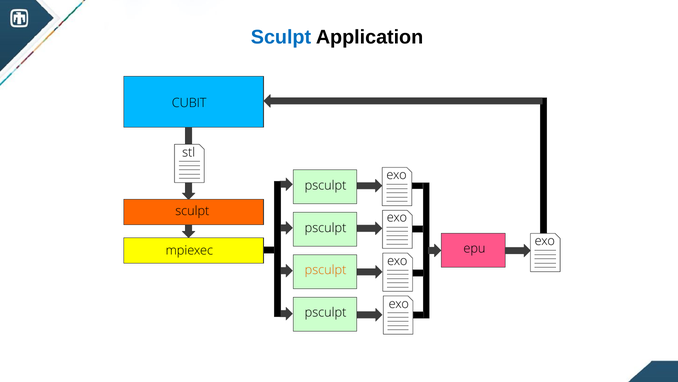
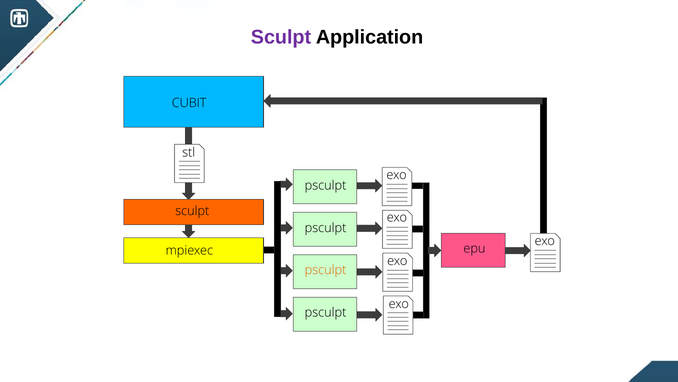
Sculpt at (281, 37) colour: blue -> purple
